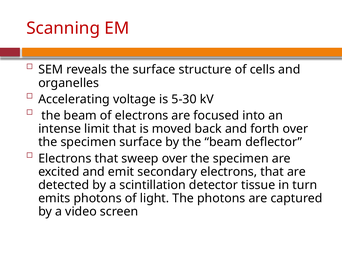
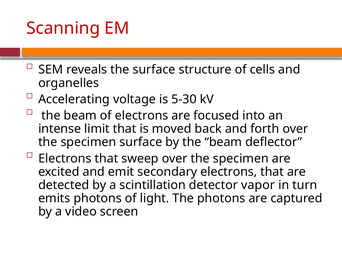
tissue: tissue -> vapor
